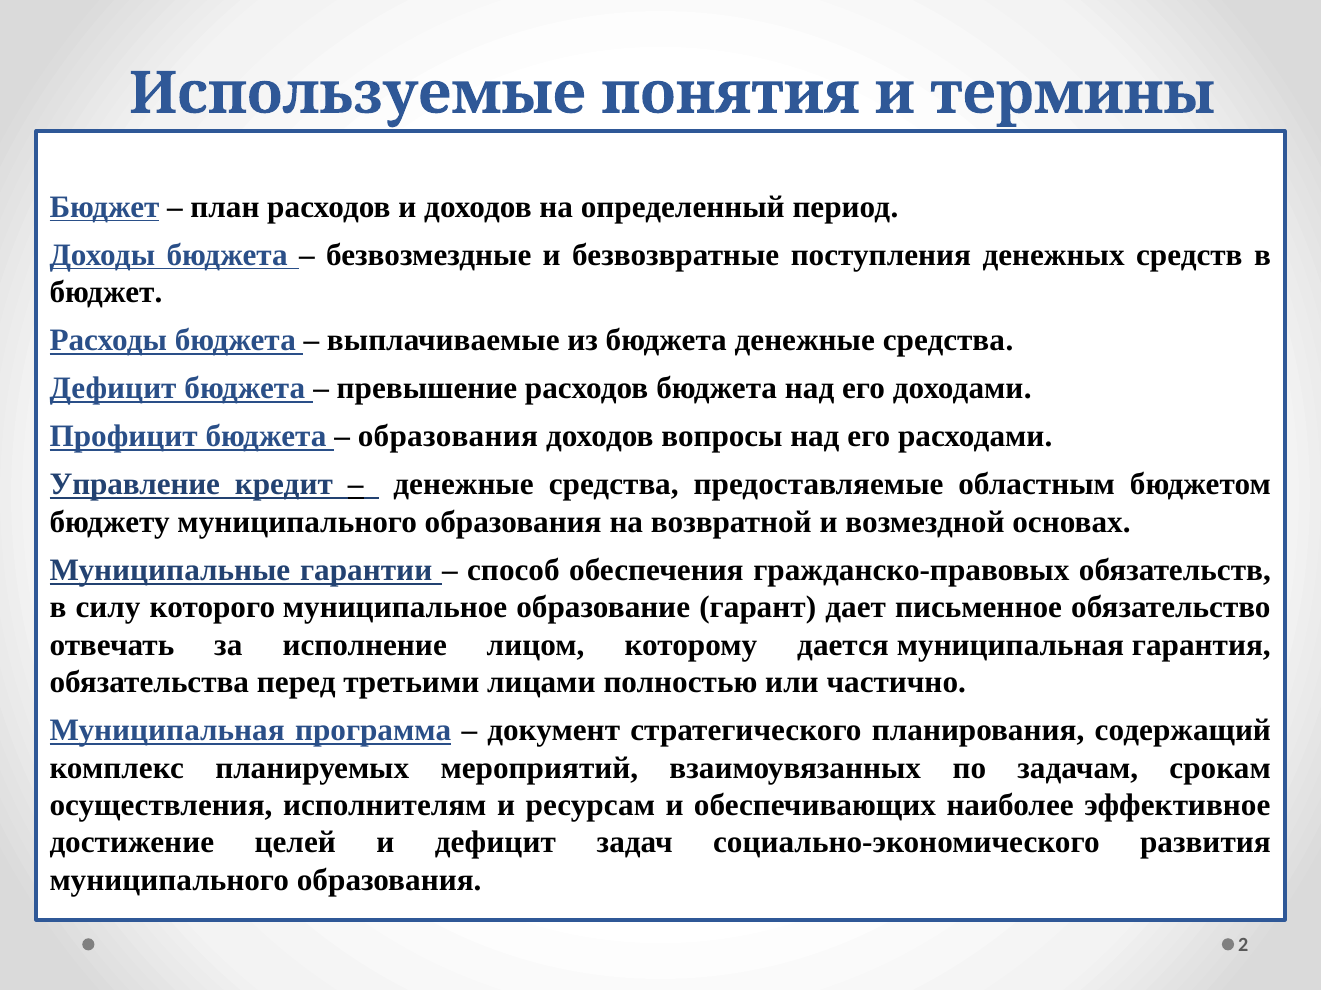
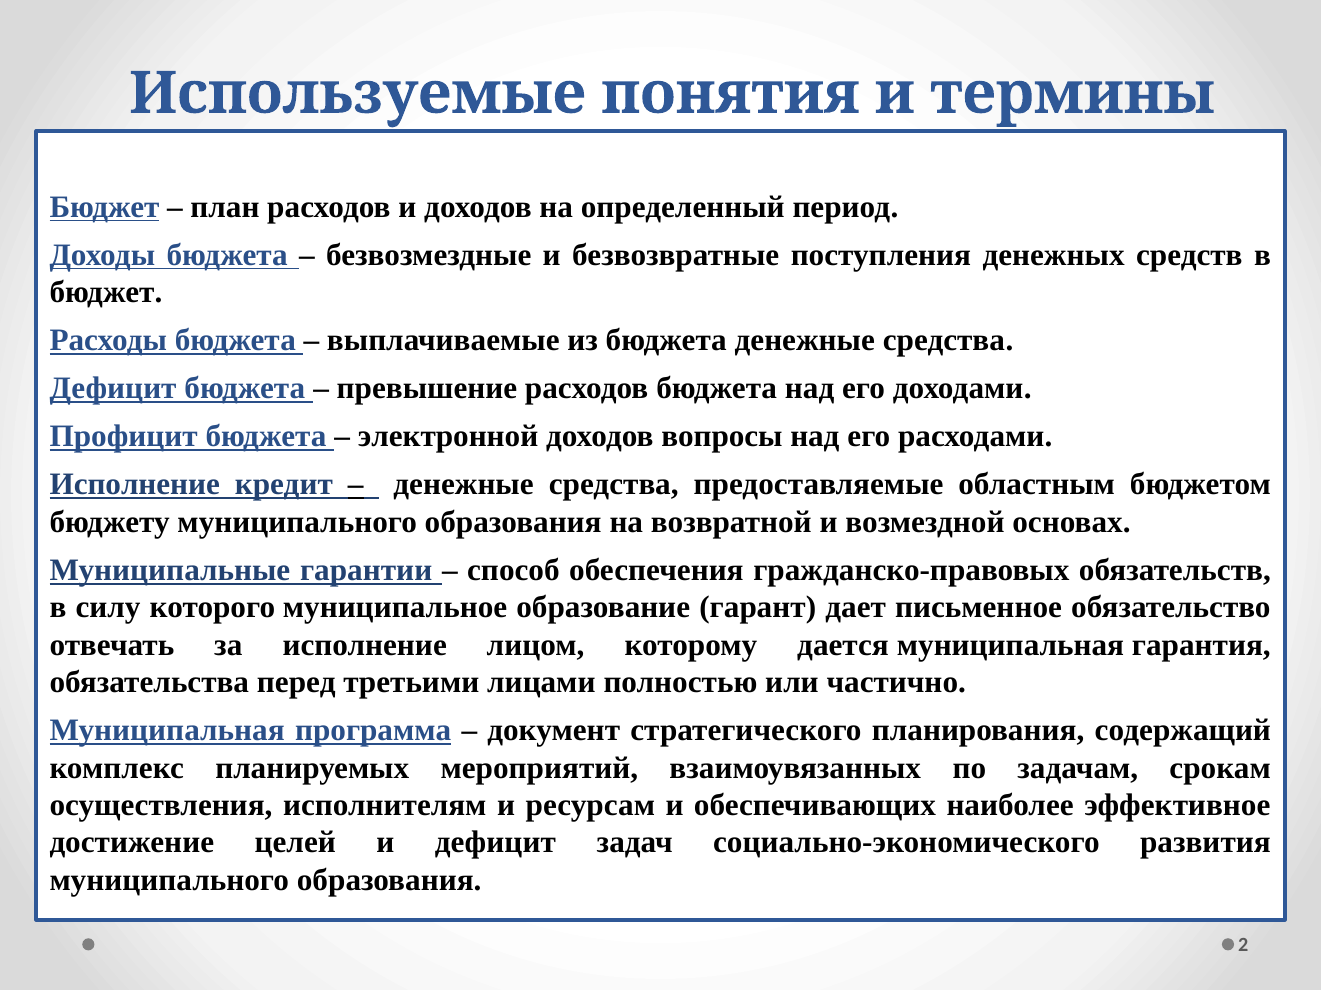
образования at (448, 437): образования -> электронной
Управление at (135, 485): Управление -> Исполнение
